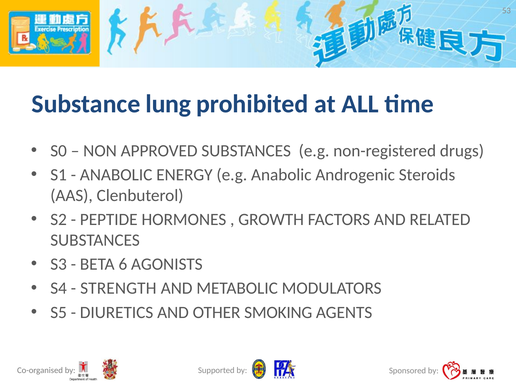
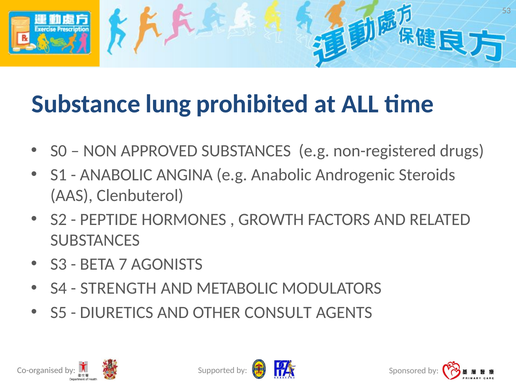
ENERGY: ENERGY -> ANGINA
6: 6 -> 7
SMOKING: SMOKING -> CONSULT
